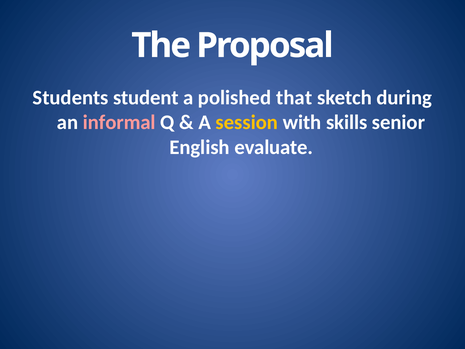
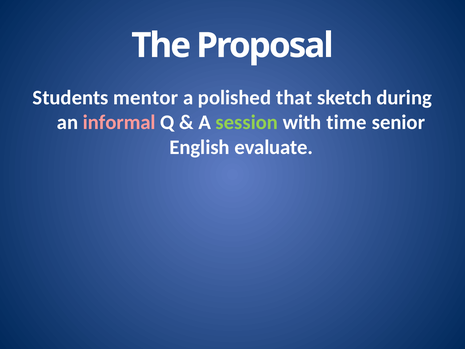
student: student -> mentor
session colour: yellow -> light green
skills: skills -> time
